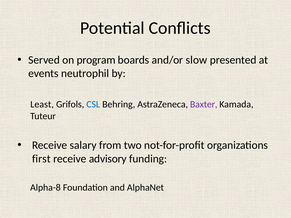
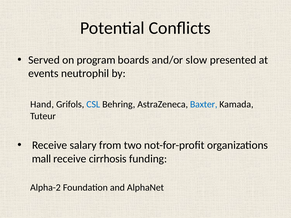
Least: Least -> Hand
Baxter colour: purple -> blue
first: first -> mall
advisory: advisory -> cirrhosis
Alpha-8: Alpha-8 -> Alpha-2
